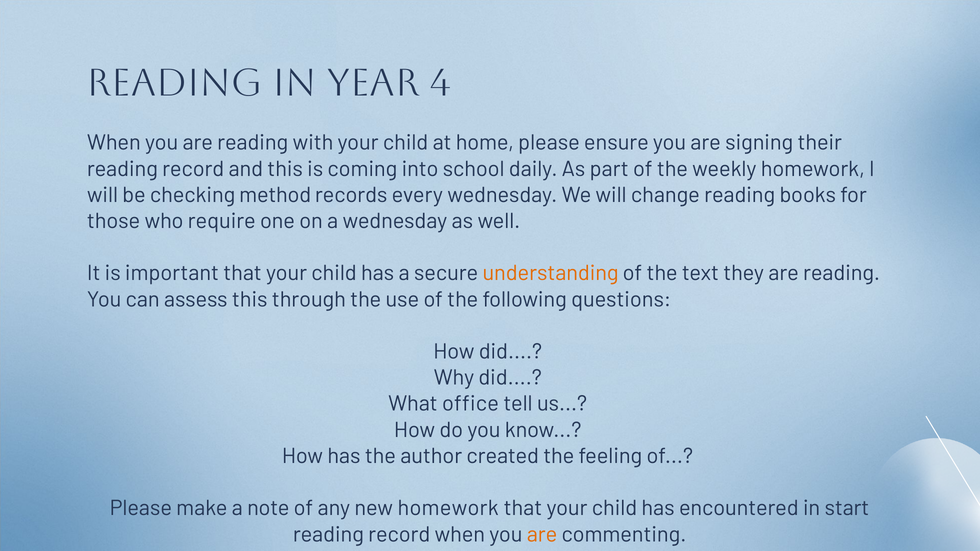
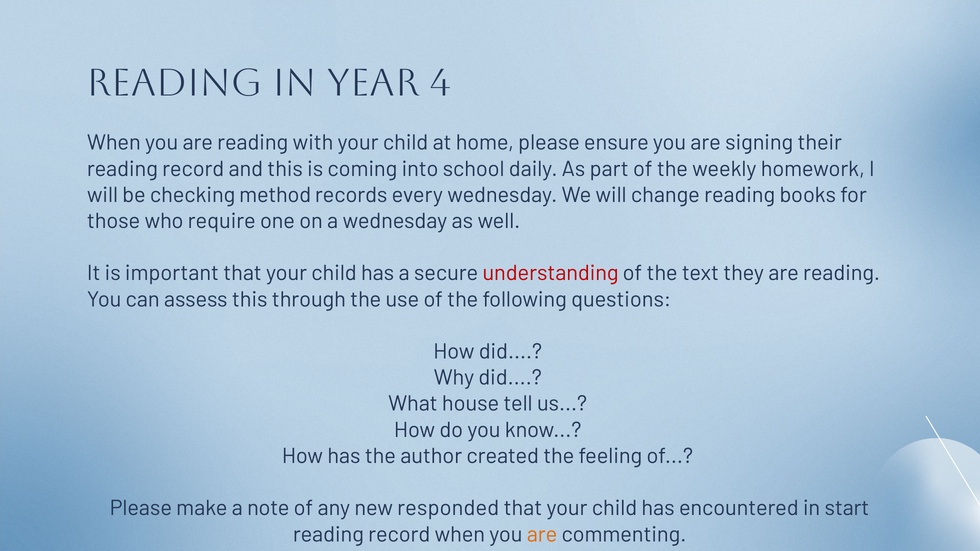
understanding colour: orange -> red
office: office -> house
new homework: homework -> responded
